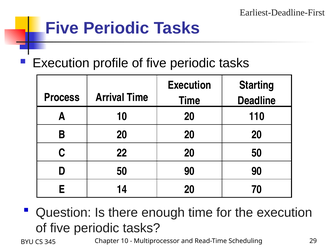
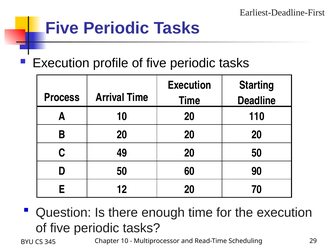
22: 22 -> 49
50 90: 90 -> 60
14: 14 -> 12
